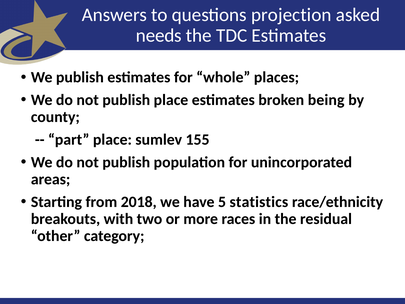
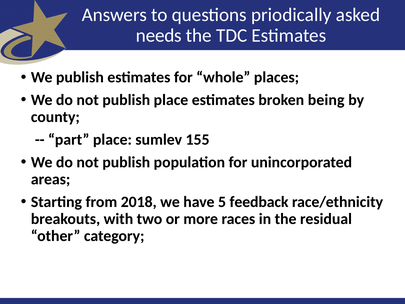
projection: projection -> priodically
statistics: statistics -> feedback
